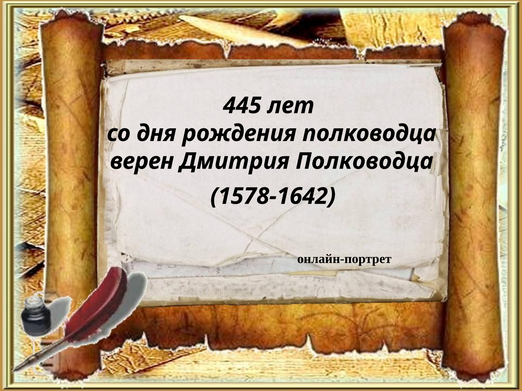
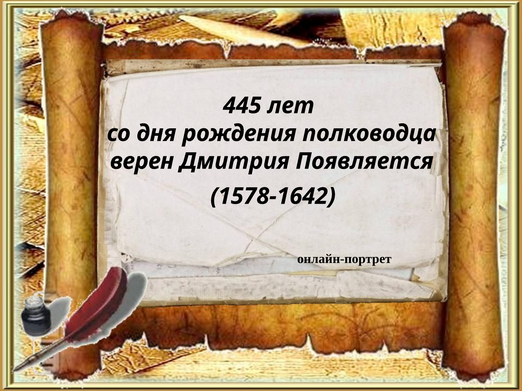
Дмитрия Полководца: Полководца -> Появляется
